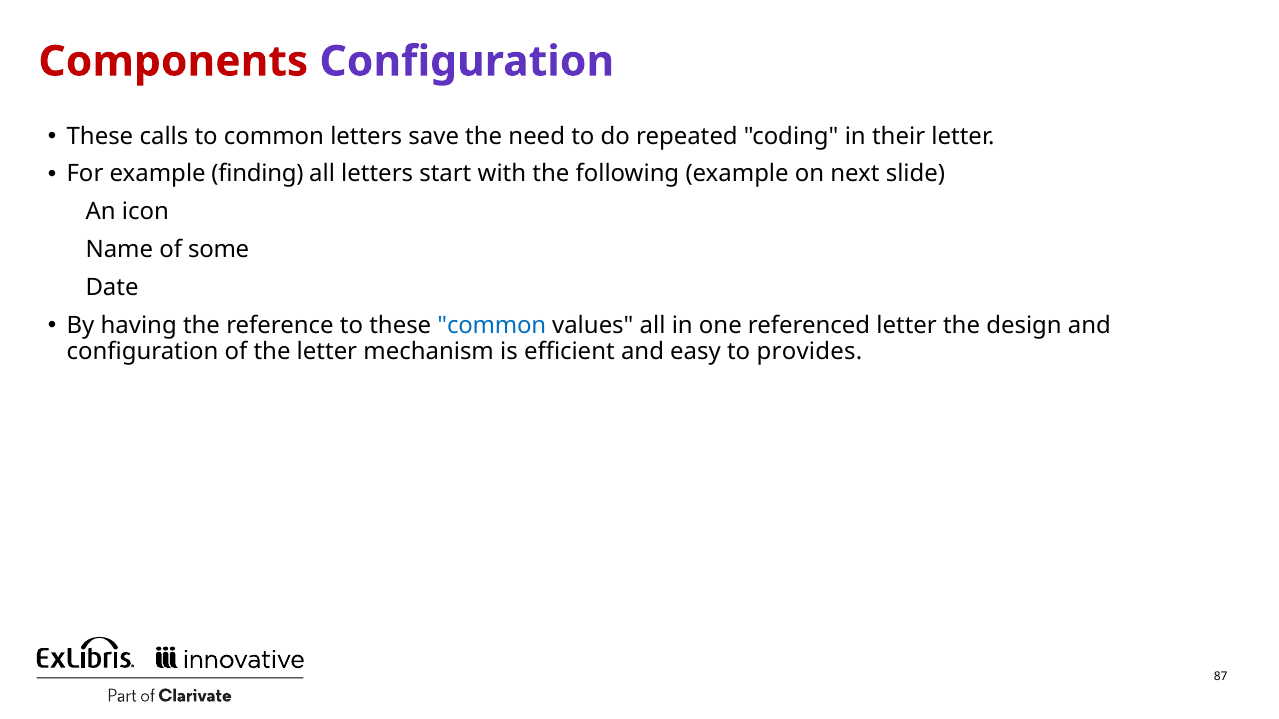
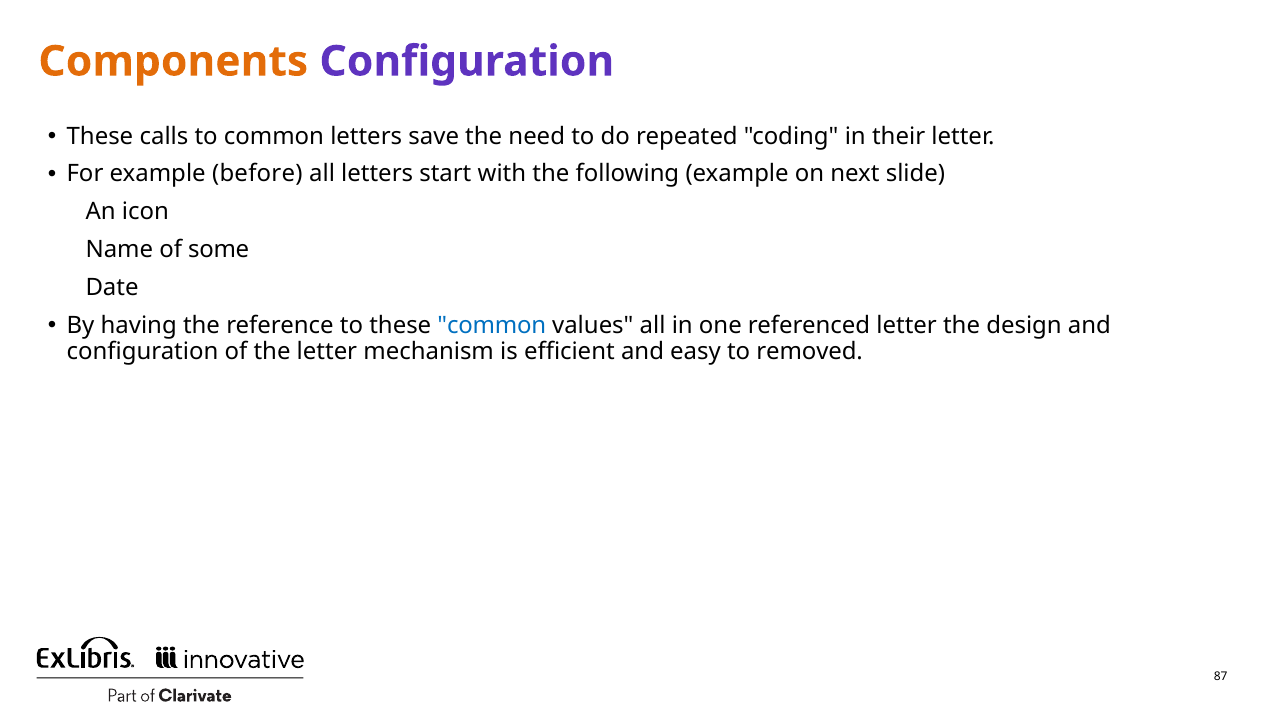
Components colour: red -> orange
finding: finding -> before
provides: provides -> removed
